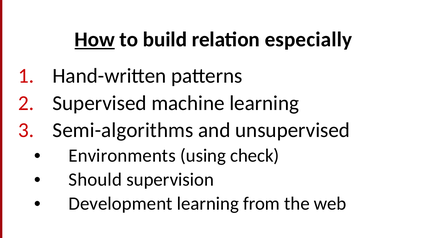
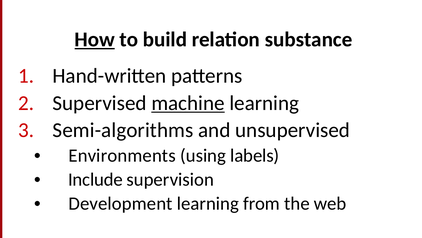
especially: especially -> substance
machine underline: none -> present
check: check -> labels
Should: Should -> Include
